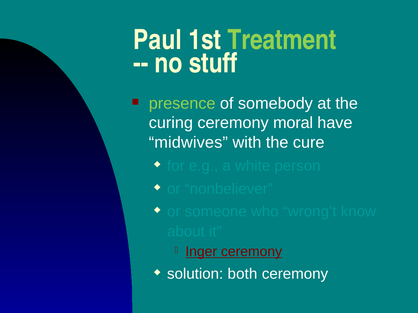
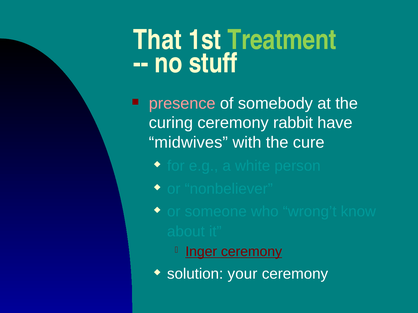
Paul: Paul -> That
presence colour: light green -> pink
moral: moral -> rabbit
both: both -> your
